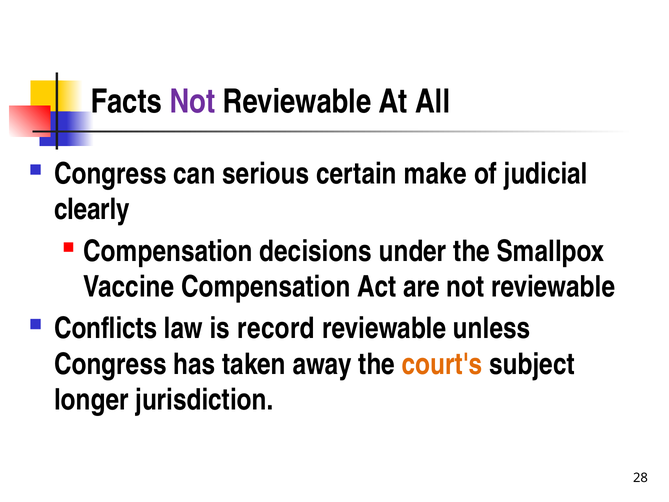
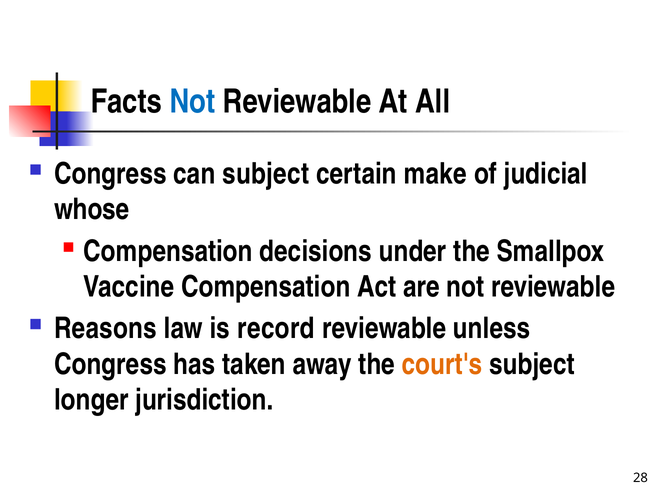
Not at (192, 102) colour: purple -> blue
can serious: serious -> subject
clearly: clearly -> whose
Conflicts: Conflicts -> Reasons
